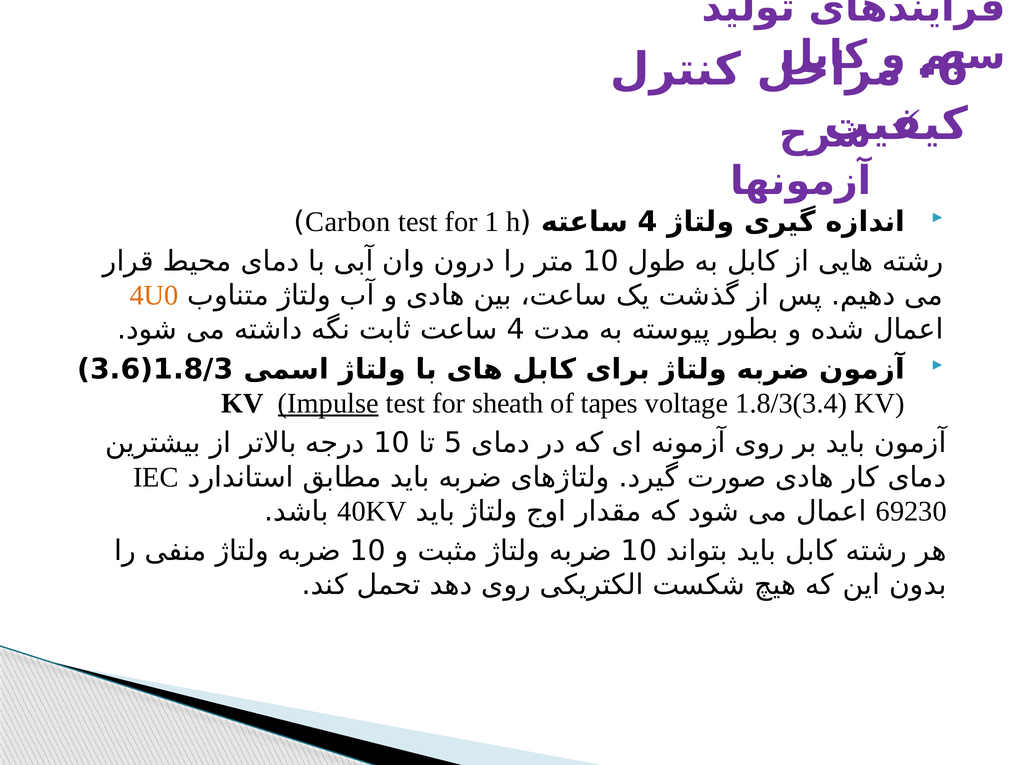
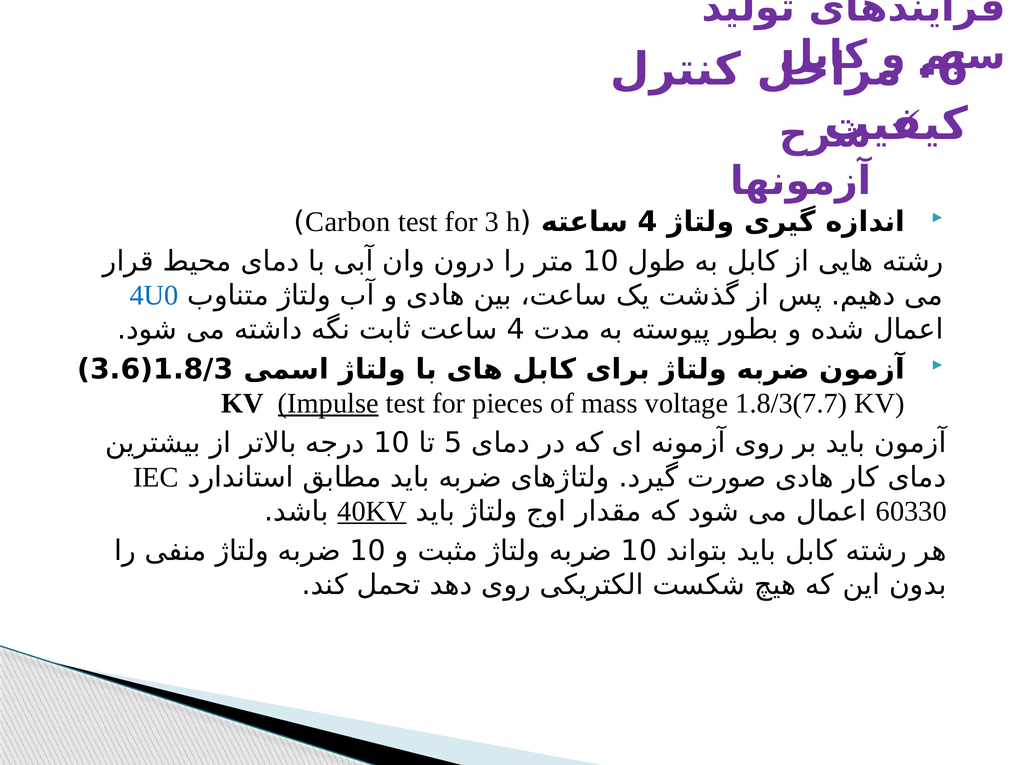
1: 1 -> 3
4U0 colour: orange -> blue
sheath: sheath -> pieces
tapes: tapes -> mass
1.8/3(3.4: 1.8/3(3.4 -> 1.8/3(7.7
40KV underline: none -> present
69230: 69230 -> 60330
